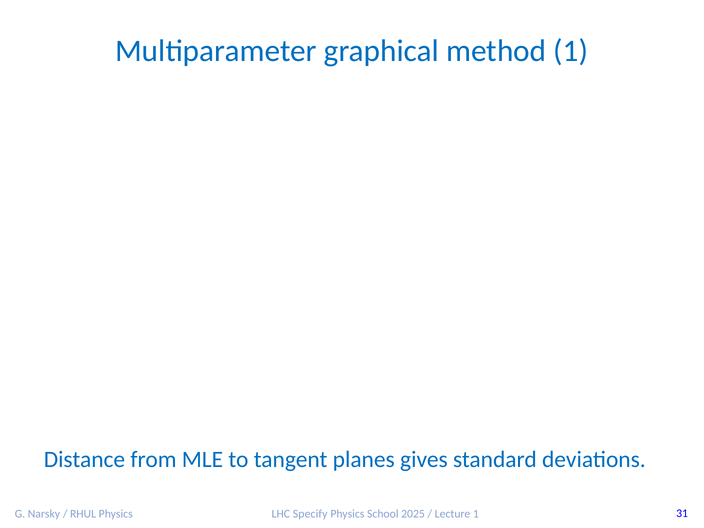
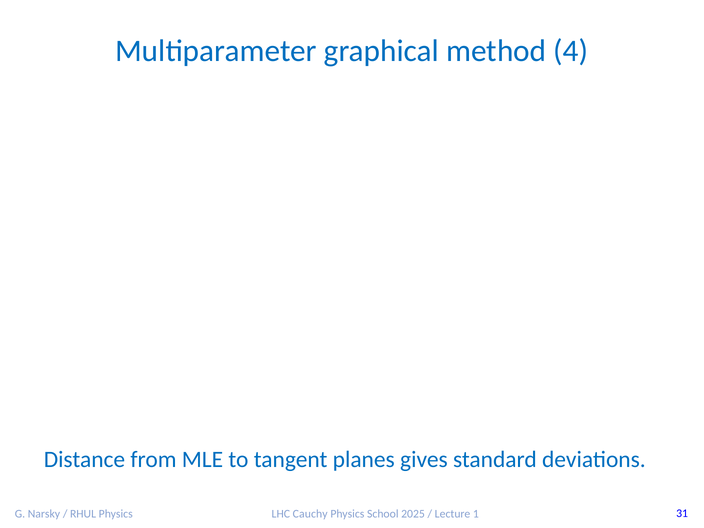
method 1: 1 -> 4
Specify: Specify -> Cauchy
